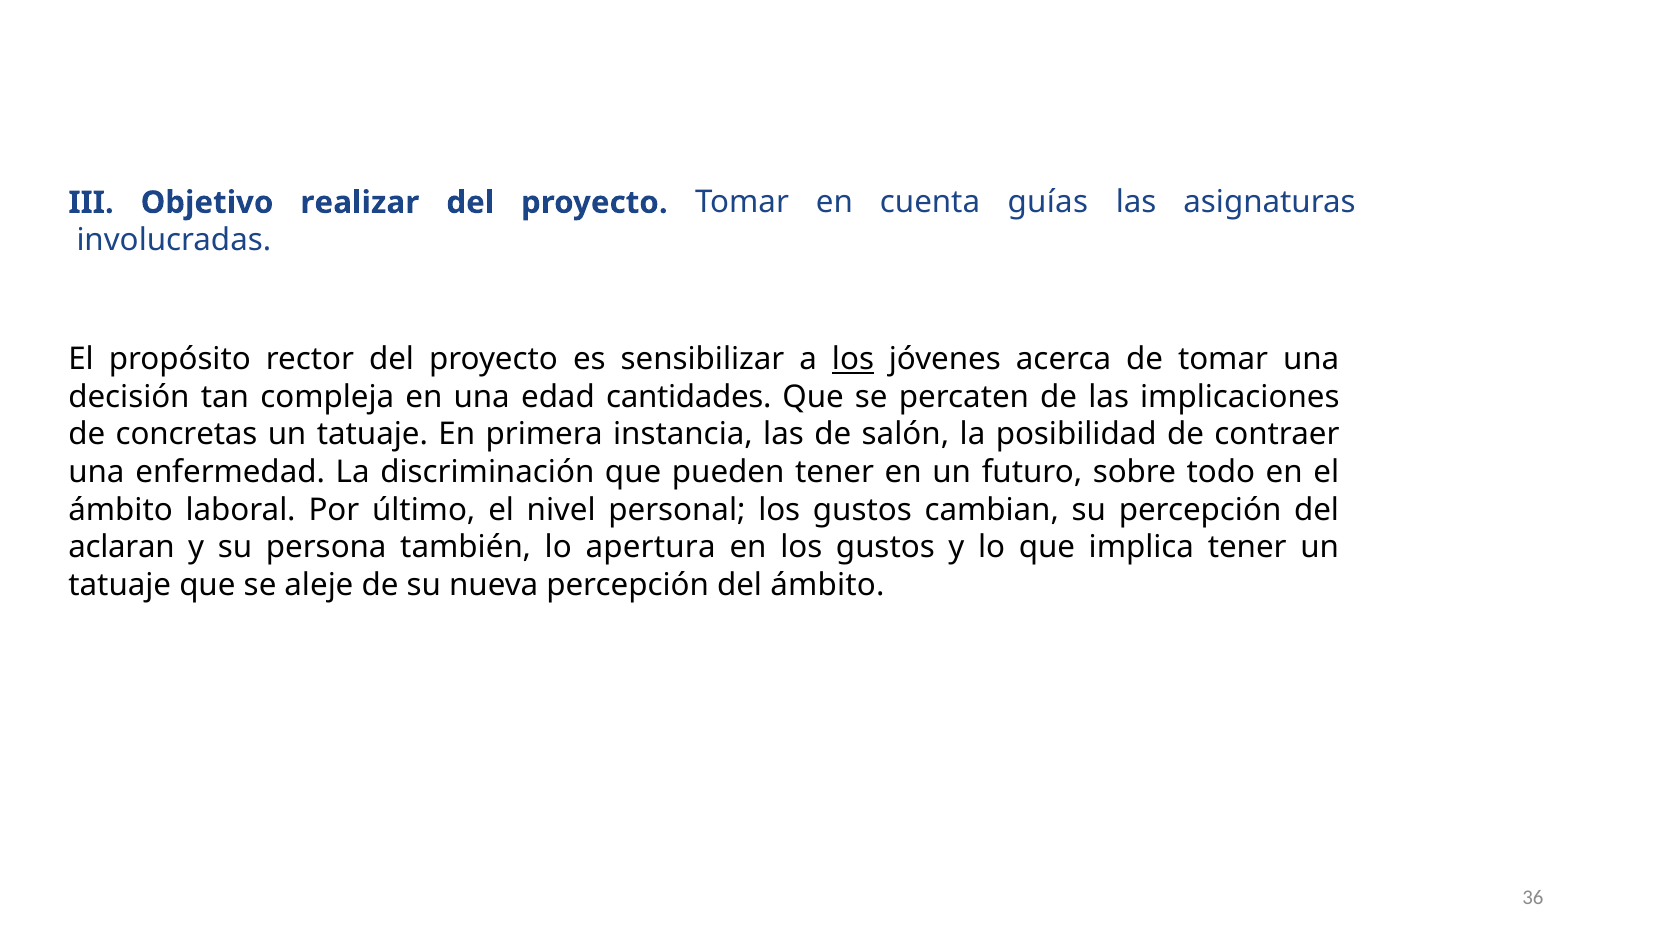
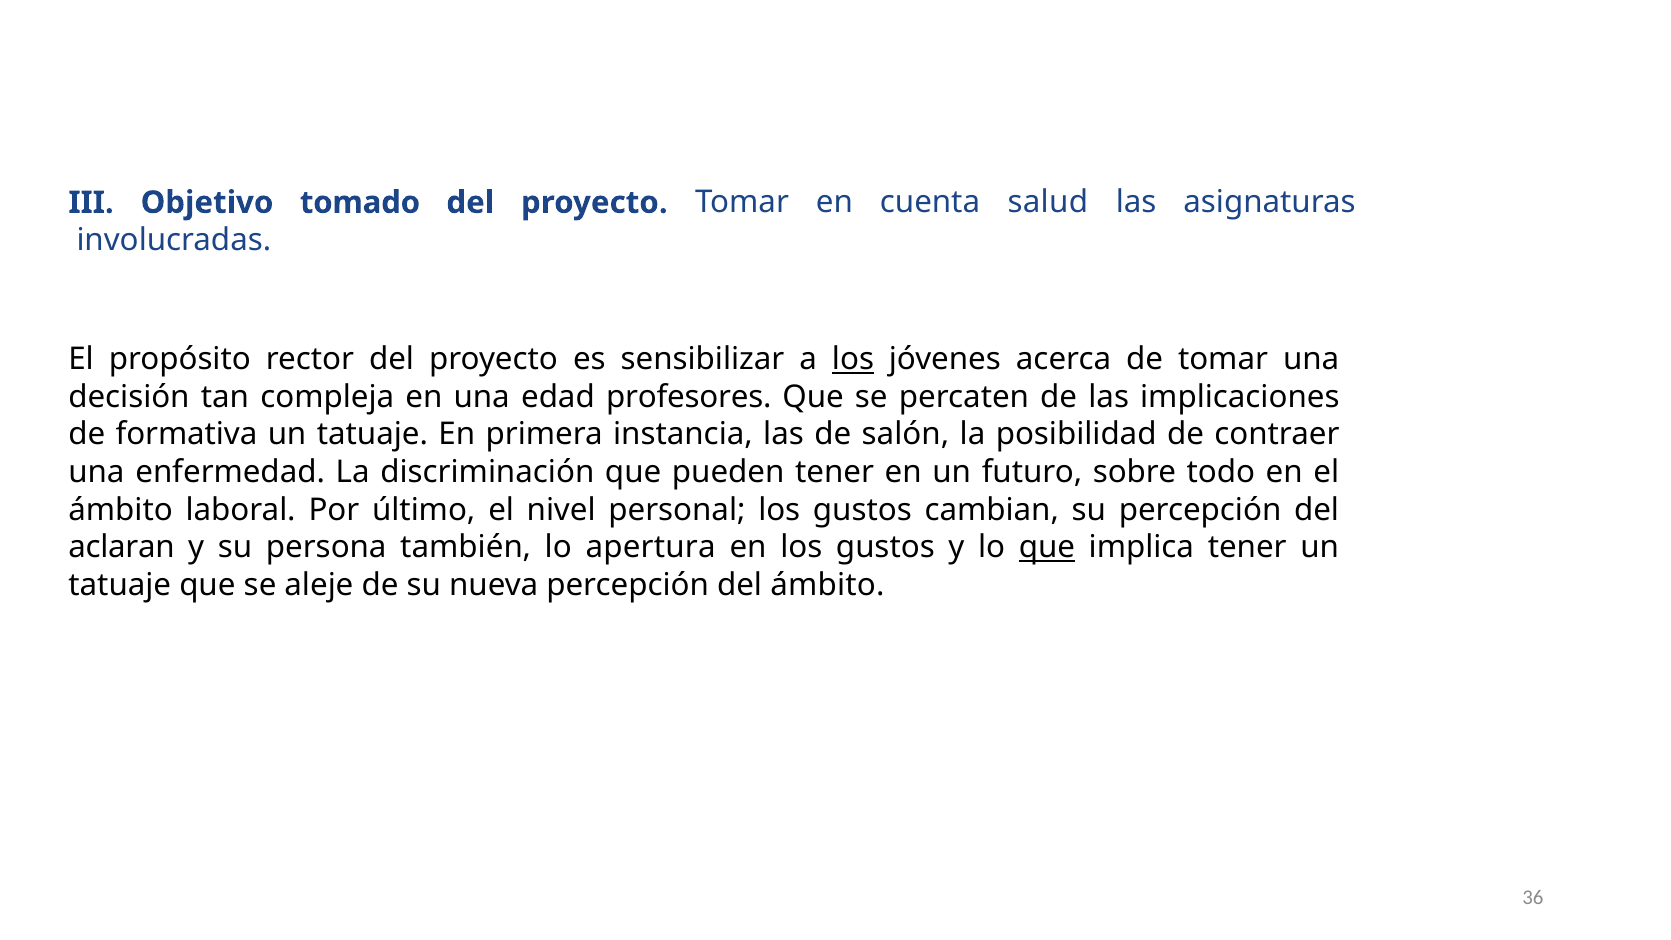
realizar: realizar -> tomado
guías: guías -> salud
cantidades: cantidades -> profesores
concretas: concretas -> formativa
que at (1047, 547) underline: none -> present
